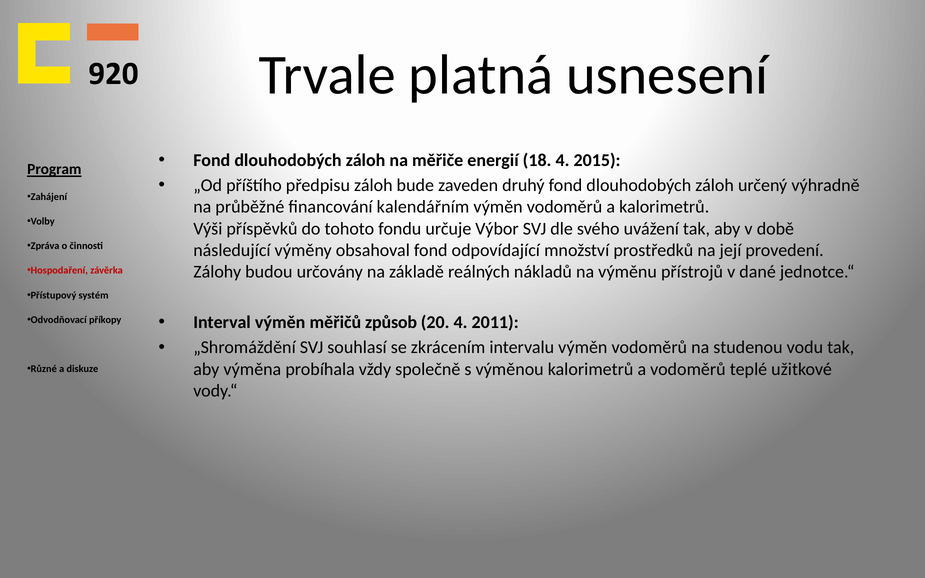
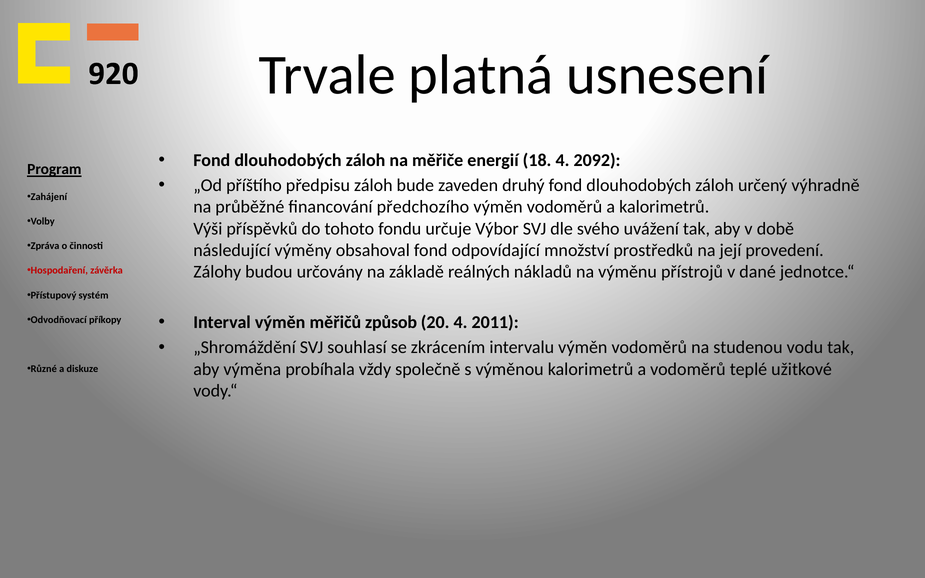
2015: 2015 -> 2092
kalendářním: kalendářním -> předchozího
